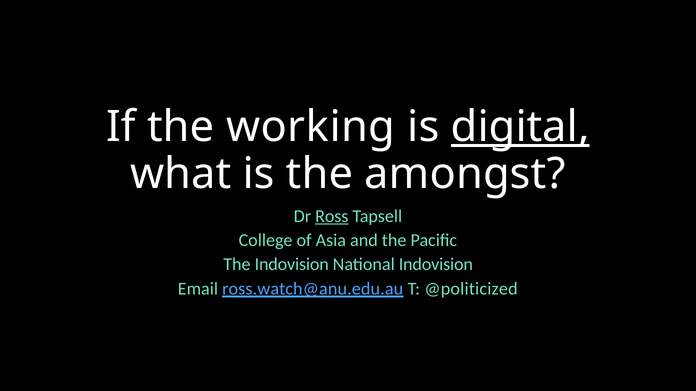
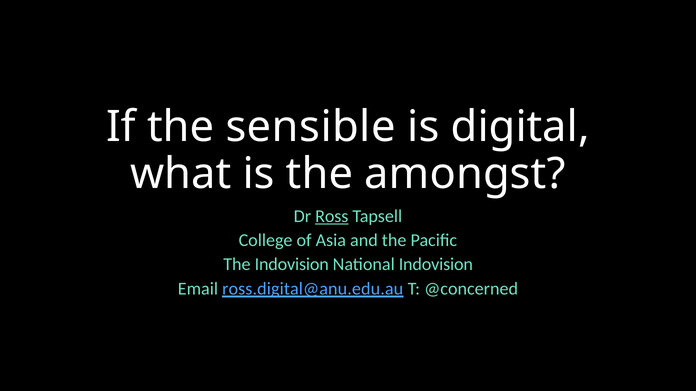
working: working -> sensible
digital underline: present -> none
ross.watch@anu.edu.au: ross.watch@anu.edu.au -> ross.digital@anu.edu.au
@politicized: @politicized -> @concerned
